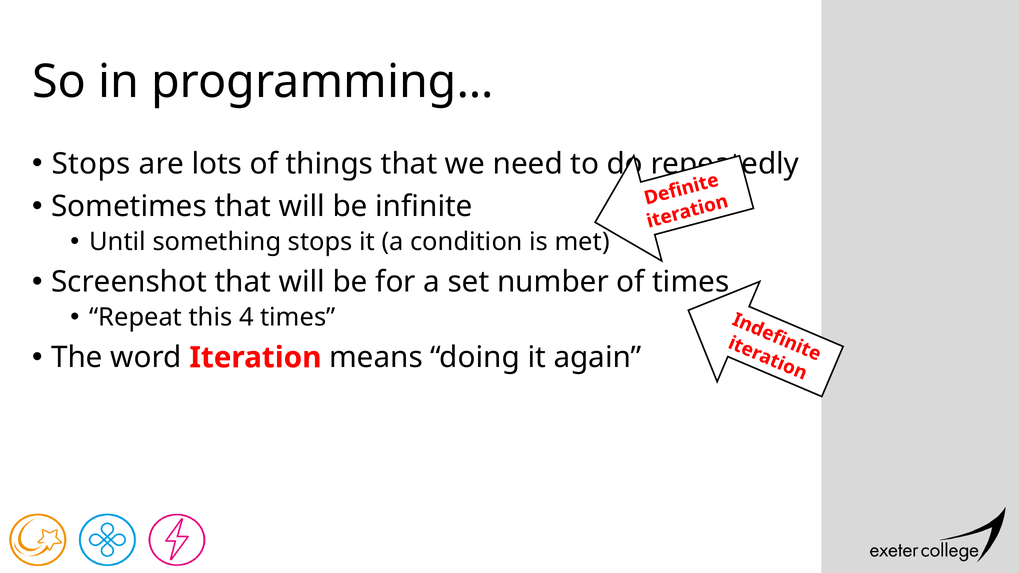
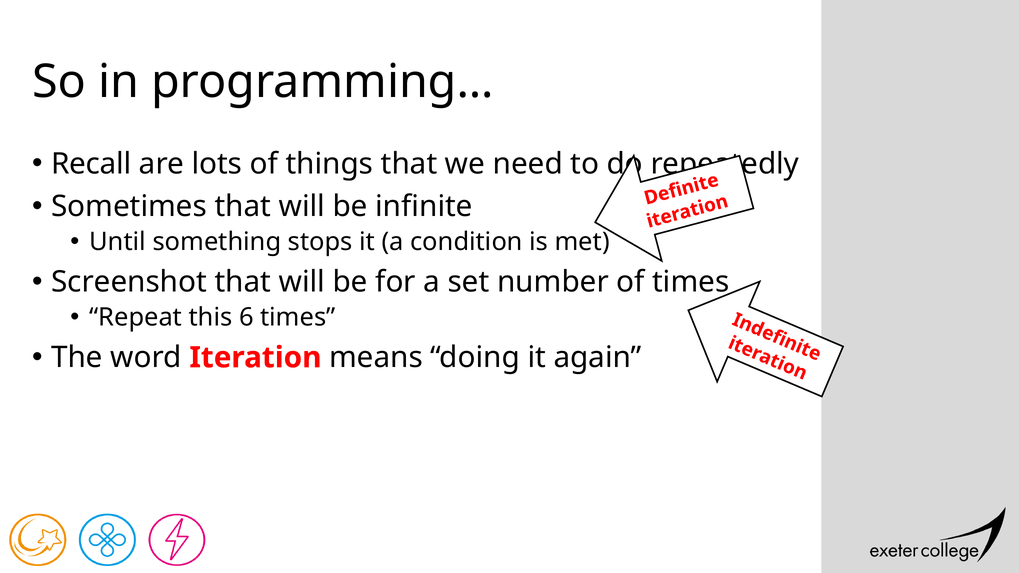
Stops at (91, 164): Stops -> Recall
4: 4 -> 6
